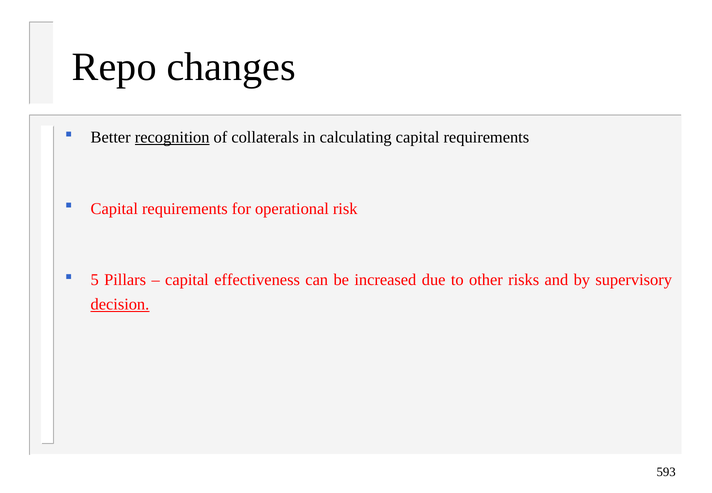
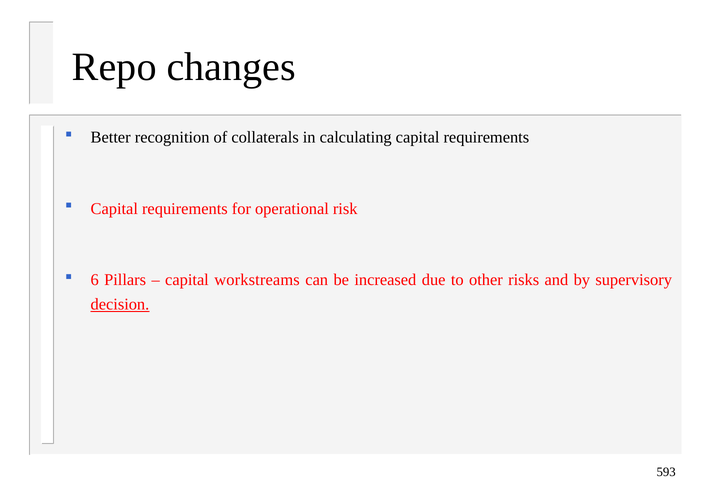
recognition underline: present -> none
5: 5 -> 6
effectiveness: effectiveness -> workstreams
